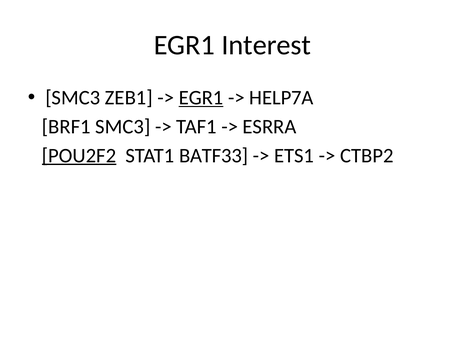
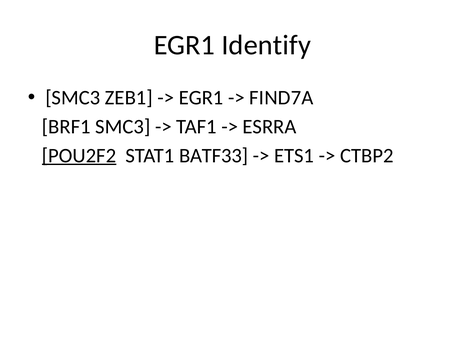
Interest: Interest -> Identify
EGR1 at (201, 98) underline: present -> none
HELP7A: HELP7A -> FIND7A
